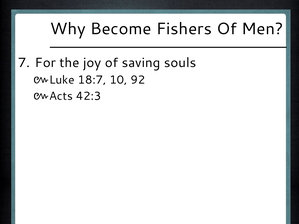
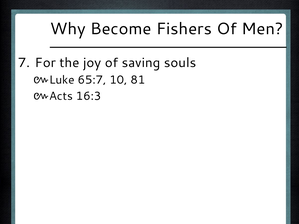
18:7: 18:7 -> 65:7
92: 92 -> 81
42:3: 42:3 -> 16:3
